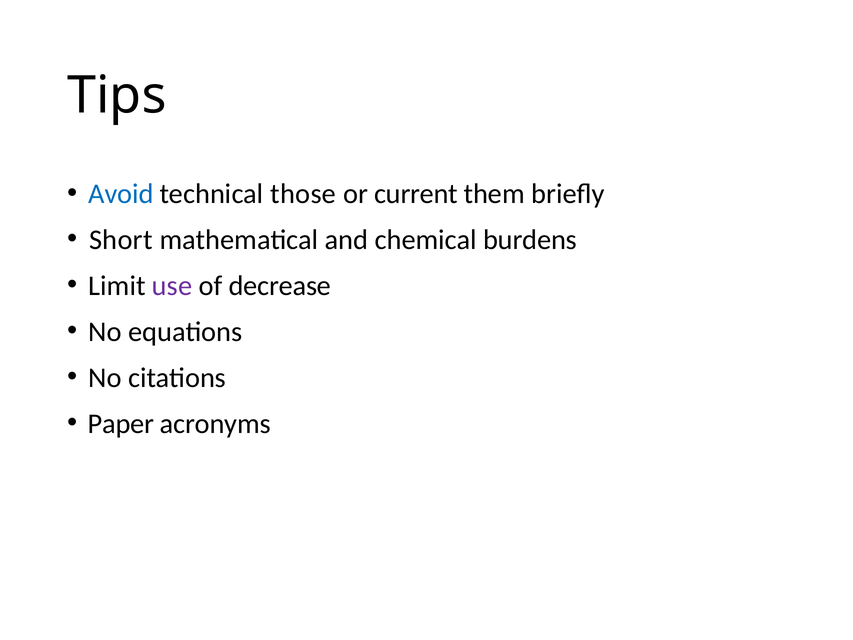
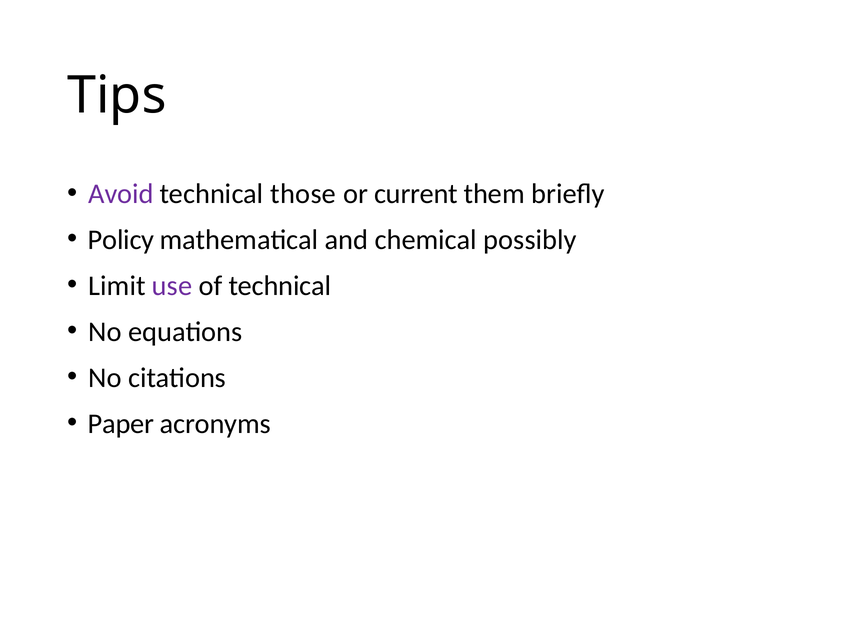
Avoid colour: blue -> purple
Short: Short -> Policy
burdens: burdens -> possibly
of decrease: decrease -> technical
